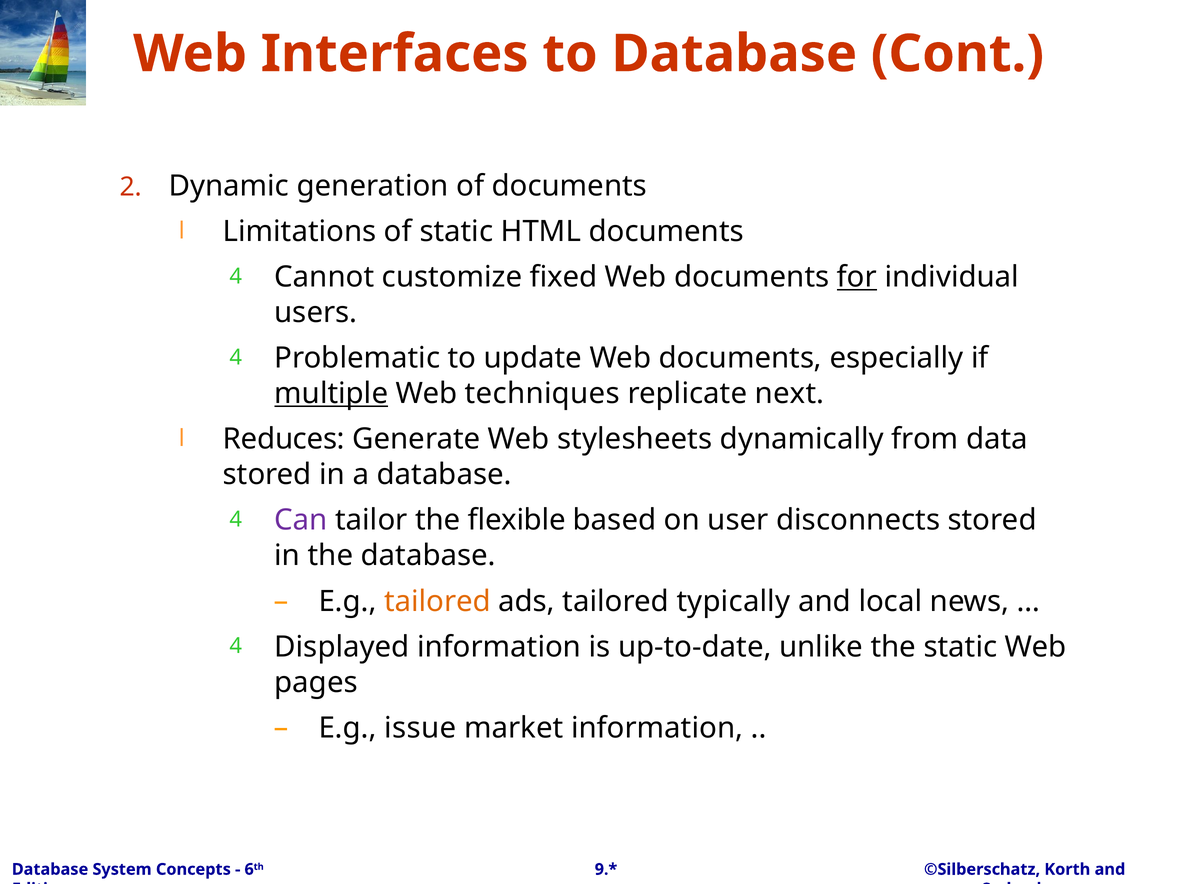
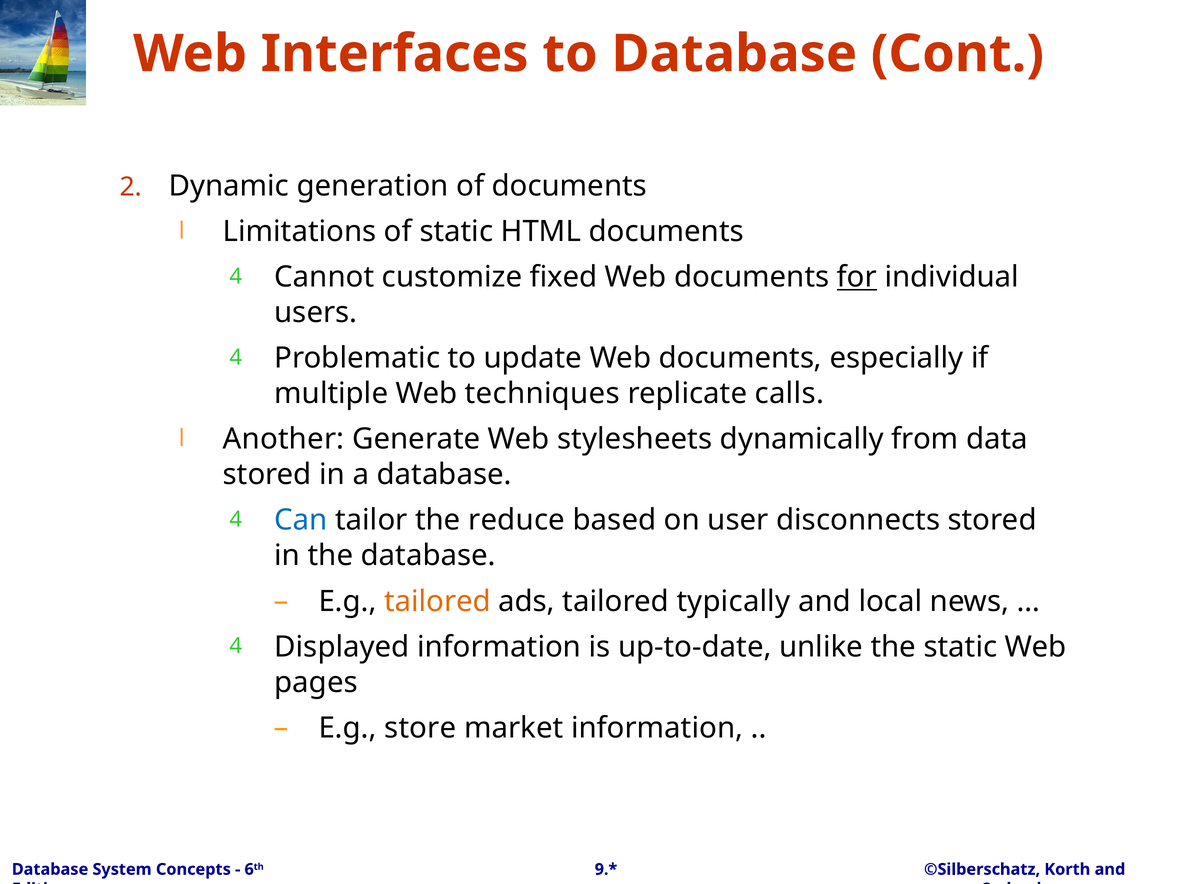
multiple underline: present -> none
next: next -> calls
Reduces: Reduces -> Another
Can colour: purple -> blue
flexible: flexible -> reduce
issue: issue -> store
